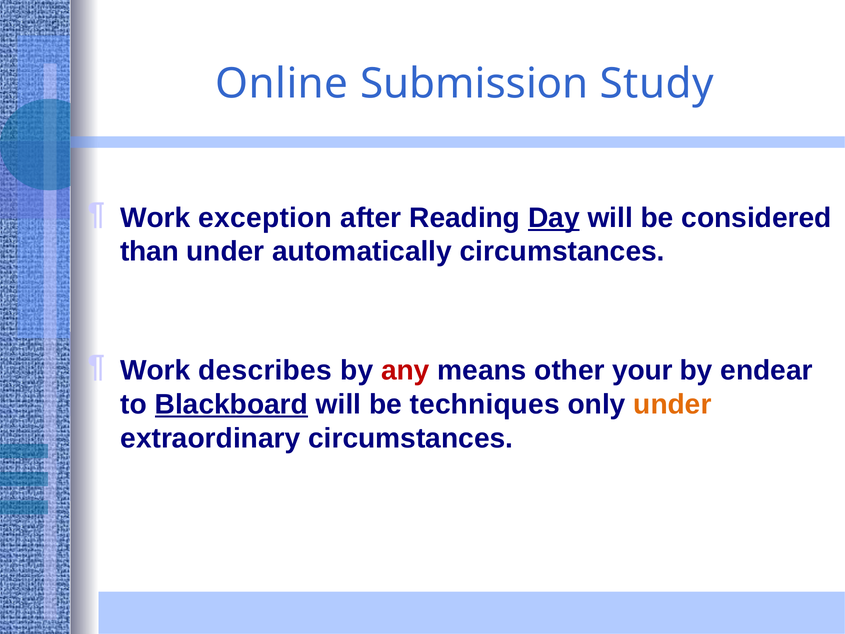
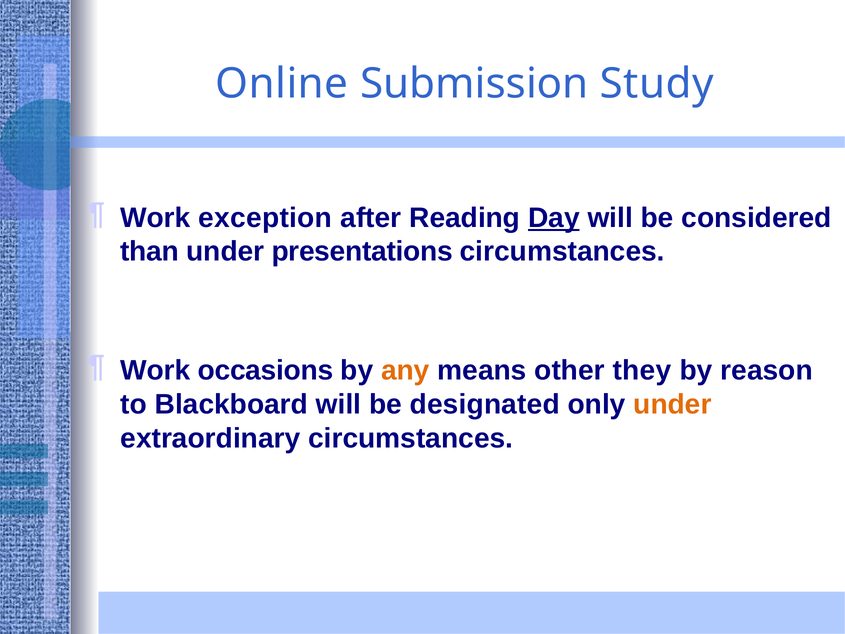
automatically: automatically -> presentations
describes: describes -> occasions
any colour: red -> orange
your: your -> they
endear: endear -> reason
Blackboard underline: present -> none
techniques: techniques -> designated
